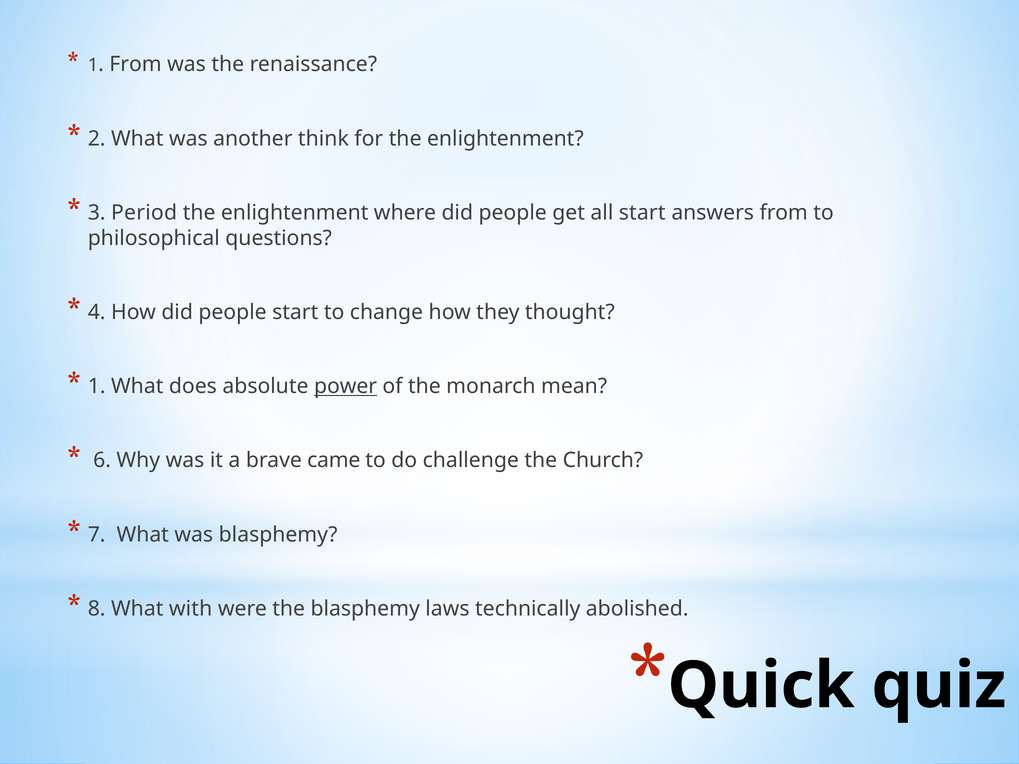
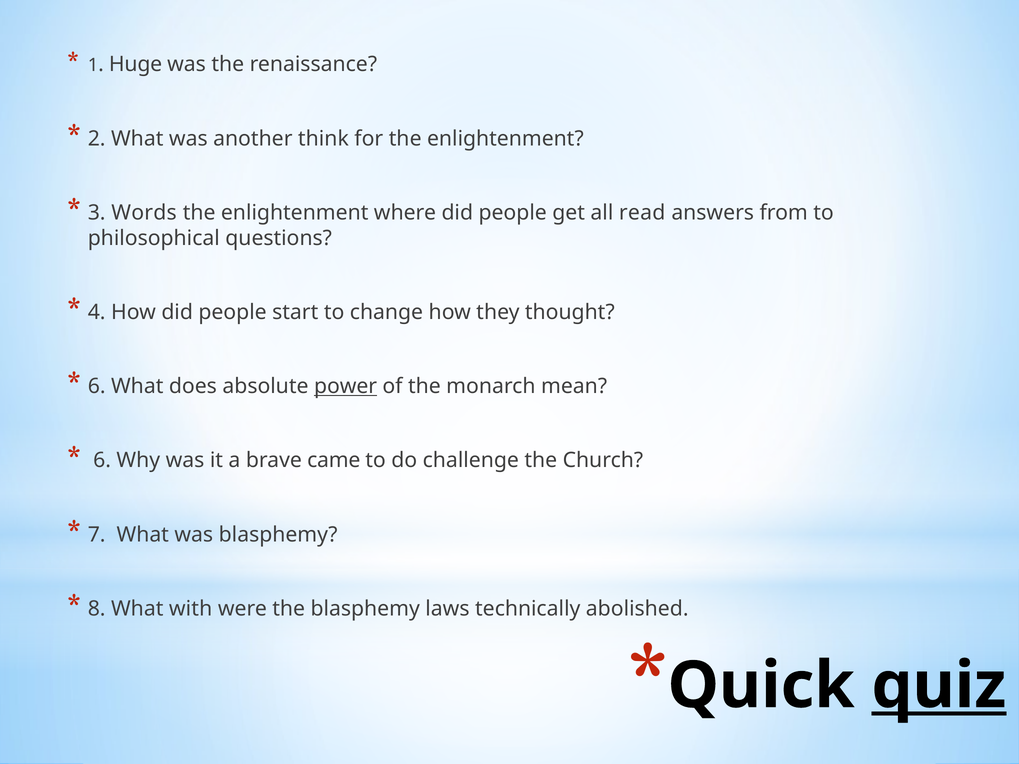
1 From: From -> Huge
Period: Period -> Words
all start: start -> read
1 at (97, 386): 1 -> 6
quiz underline: none -> present
